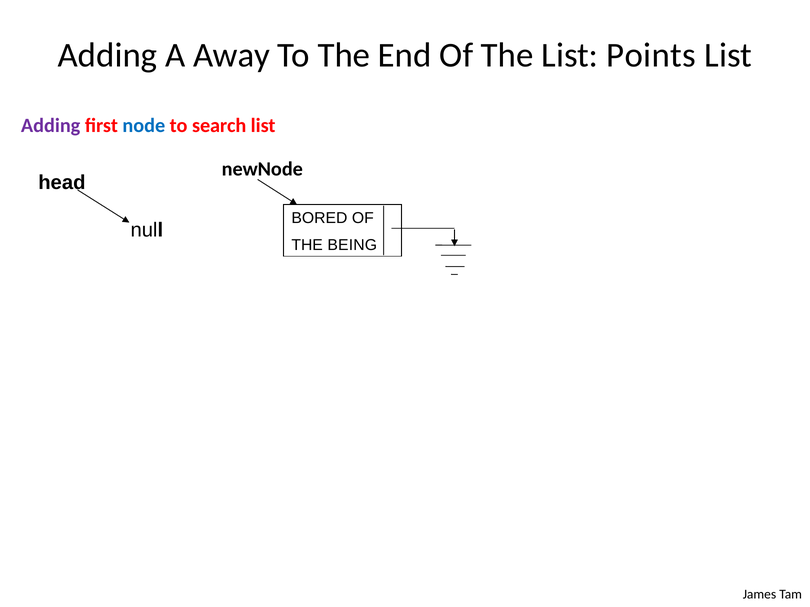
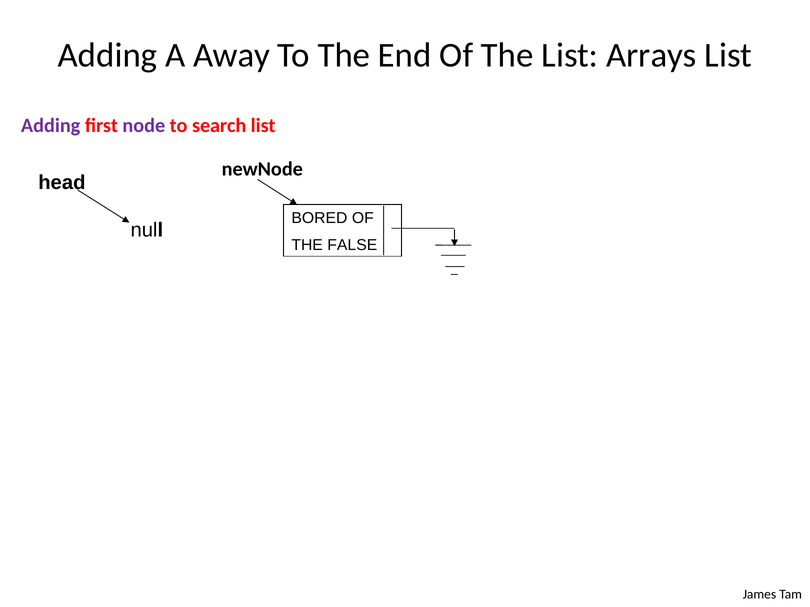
Points: Points -> Arrays
node colour: blue -> purple
BEING: BEING -> FALSE
